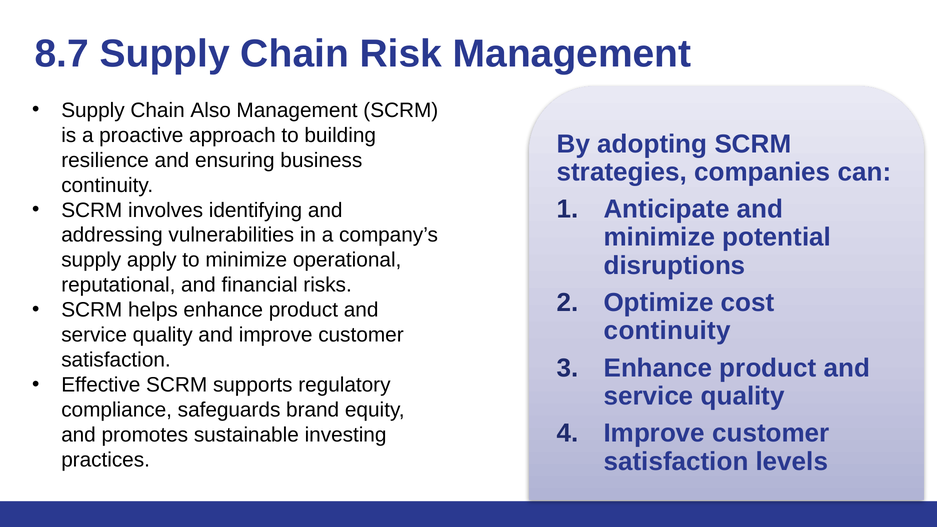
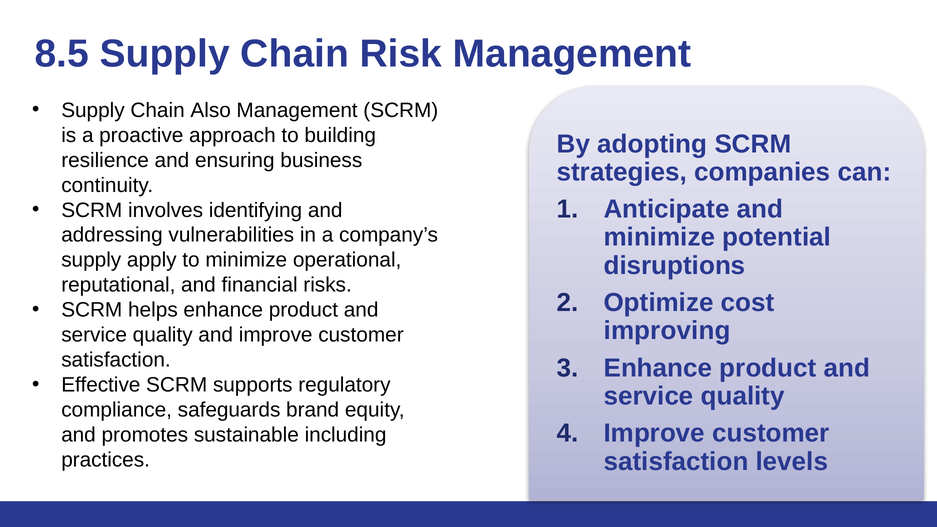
8.7: 8.7 -> 8.5
continuity at (667, 331): continuity -> improving
investing: investing -> including
